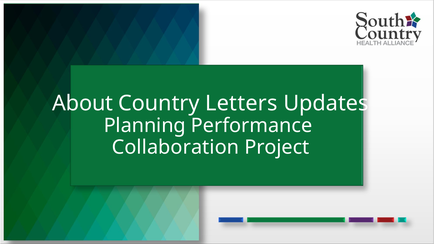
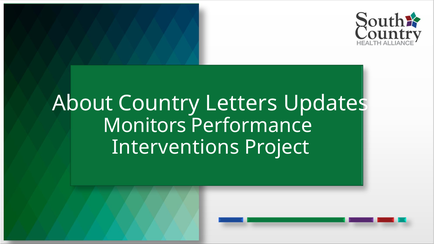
Planning: Planning -> Monitors
Collaboration: Collaboration -> Interventions
